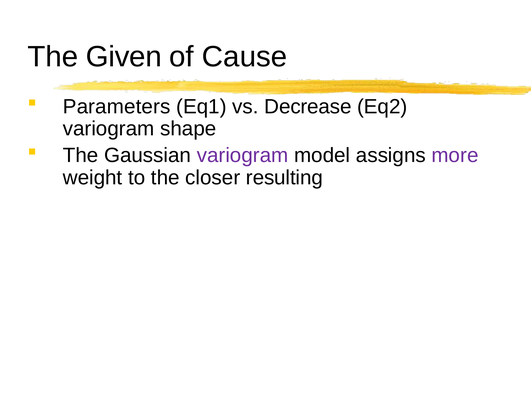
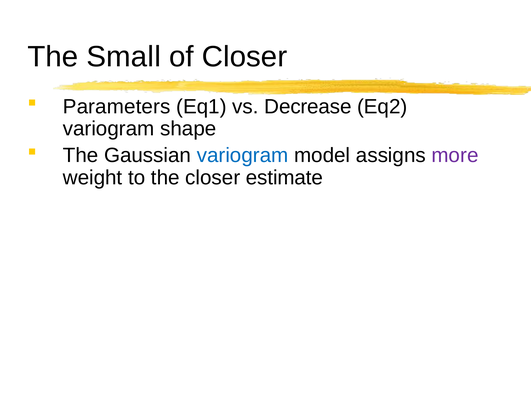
Given: Given -> Small
of Cause: Cause -> Closer
variogram at (243, 155) colour: purple -> blue
resulting: resulting -> estimate
